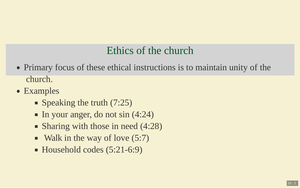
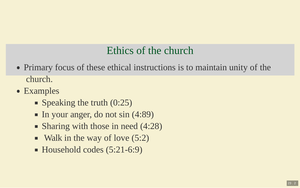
7:25: 7:25 -> 0:25
4:24: 4:24 -> 4:89
5:7: 5:7 -> 5:2
